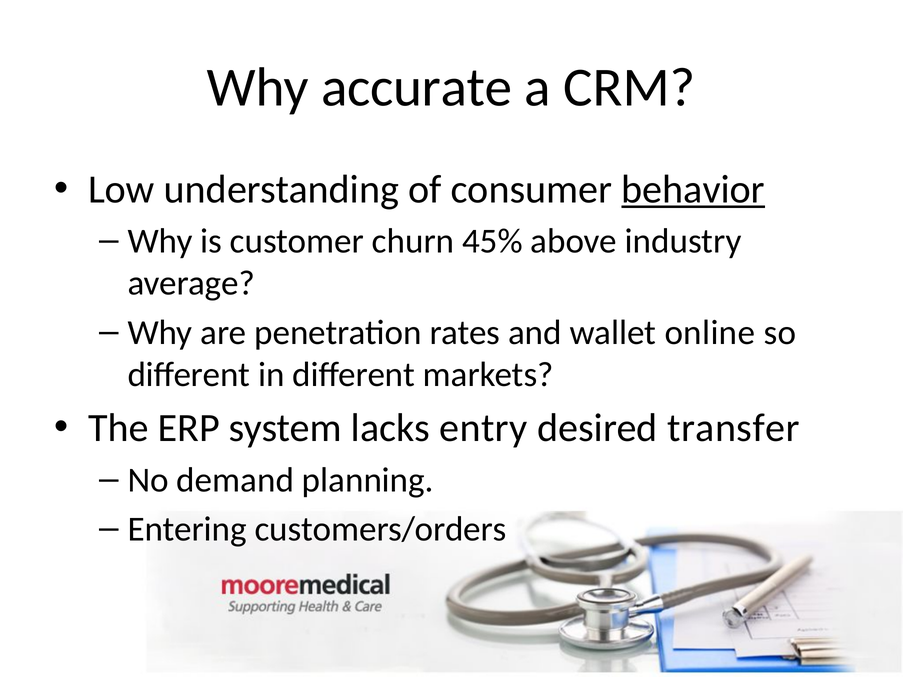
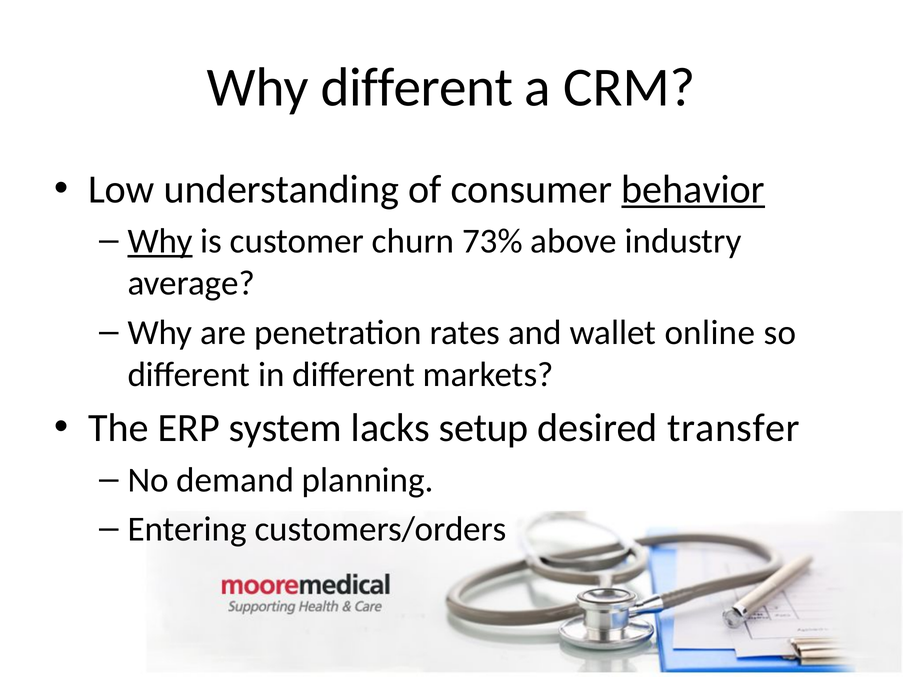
Why accurate: accurate -> different
Why at (160, 241) underline: none -> present
45%: 45% -> 73%
entry: entry -> setup
